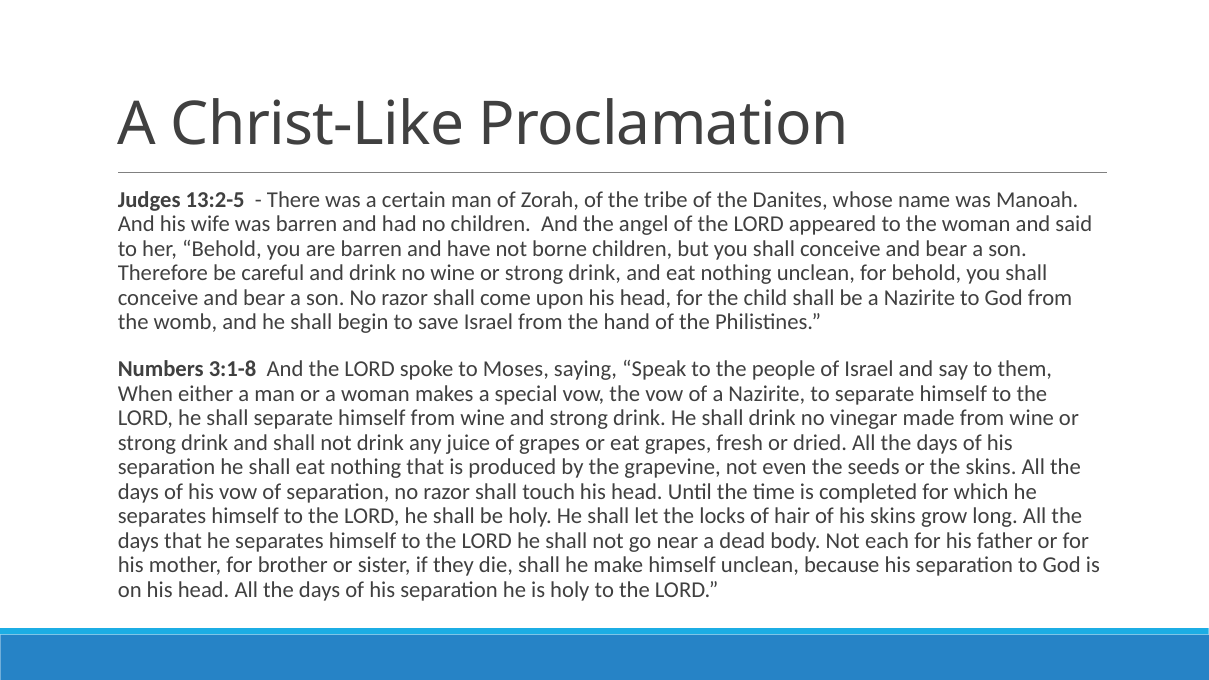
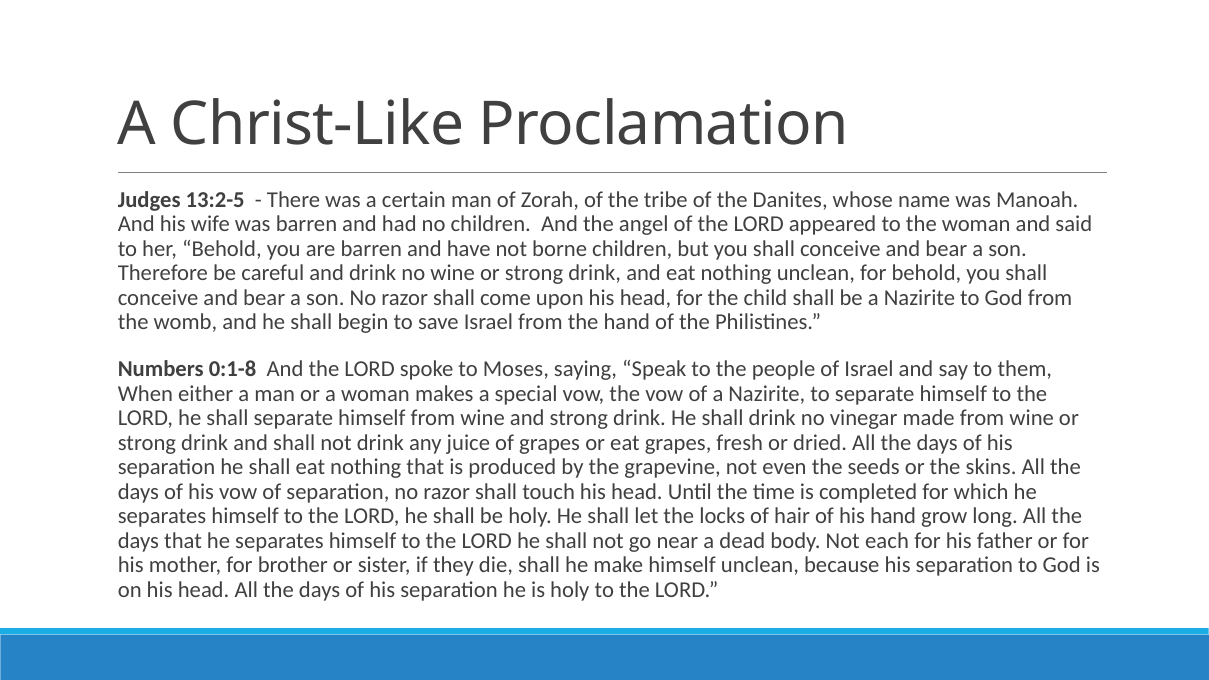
3:1-8: 3:1-8 -> 0:1-8
his skins: skins -> hand
